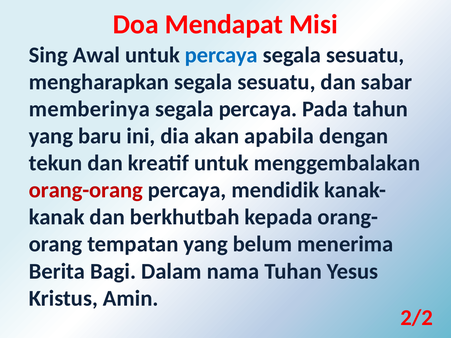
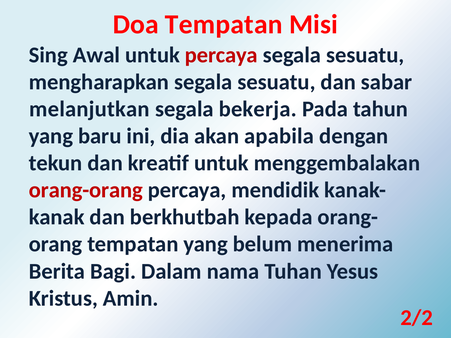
Doa Mendapat: Mendapat -> Tempatan
percaya at (221, 55) colour: blue -> red
memberinya: memberinya -> melanjutkan
segala percaya: percaya -> bekerja
